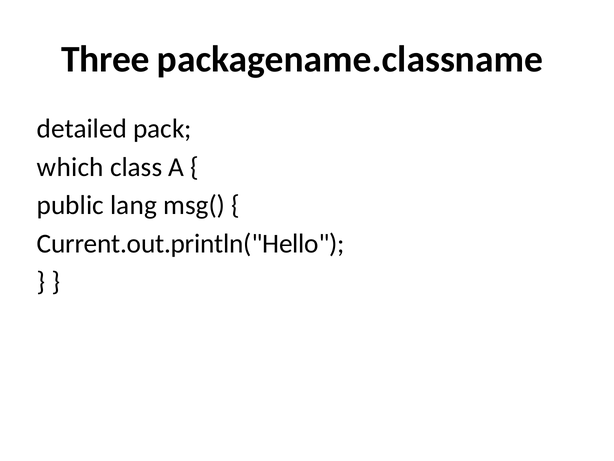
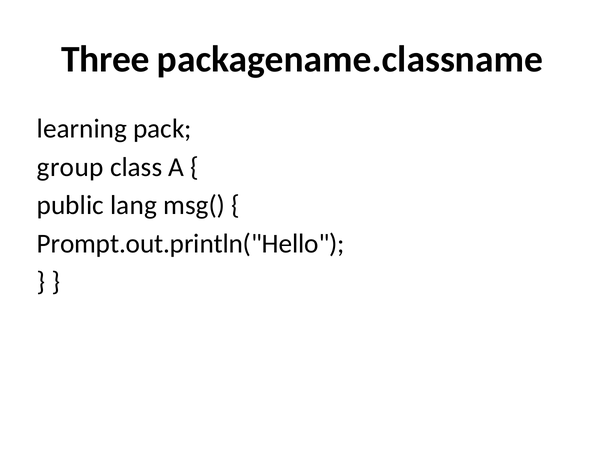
detailed: detailed -> learning
which: which -> group
Current.out.println("Hello: Current.out.println("Hello -> Prompt.out.println("Hello
